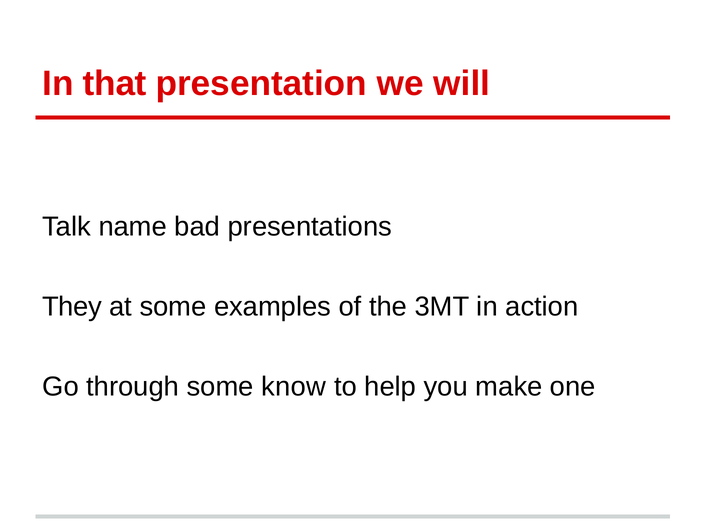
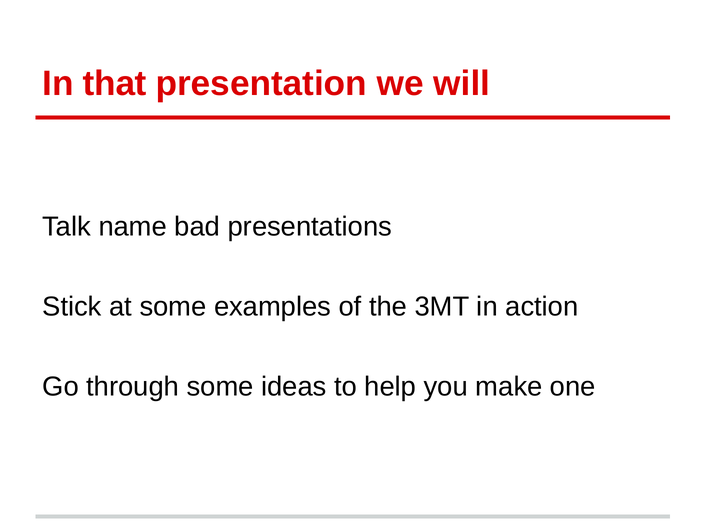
They: They -> Stick
know: know -> ideas
